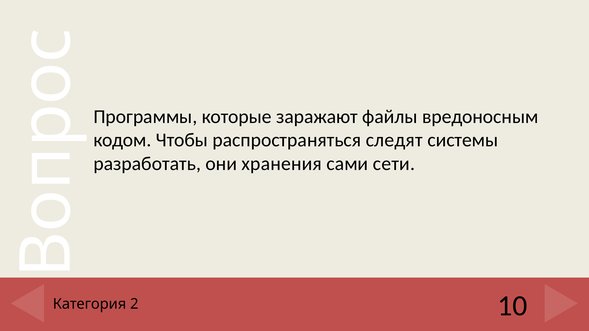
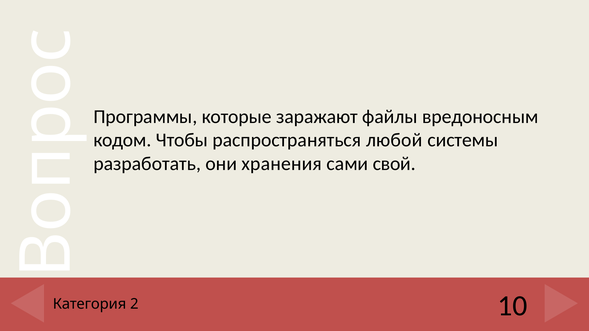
следят: следят -> любой
сети: сети -> свой
